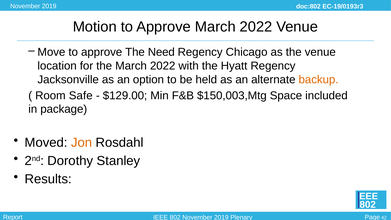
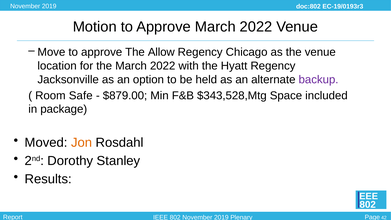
Need: Need -> Allow
backup colour: orange -> purple
$129.00: $129.00 -> $879.00
$150,003,Mtg: $150,003,Mtg -> $343,528,Mtg
